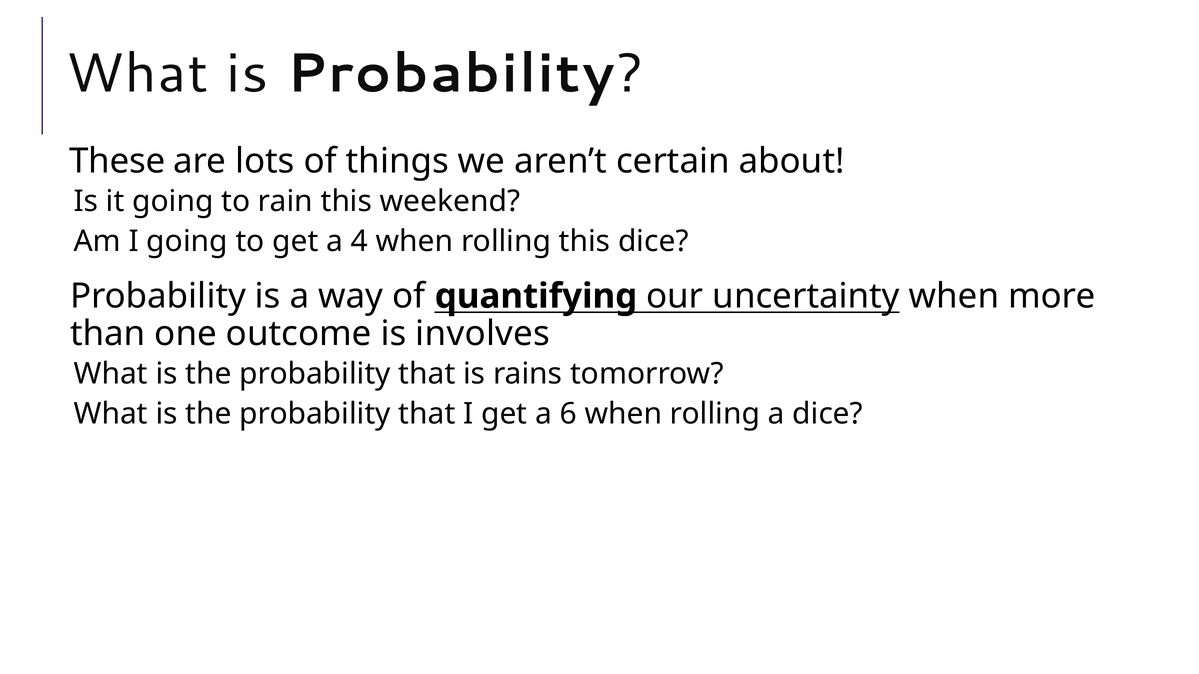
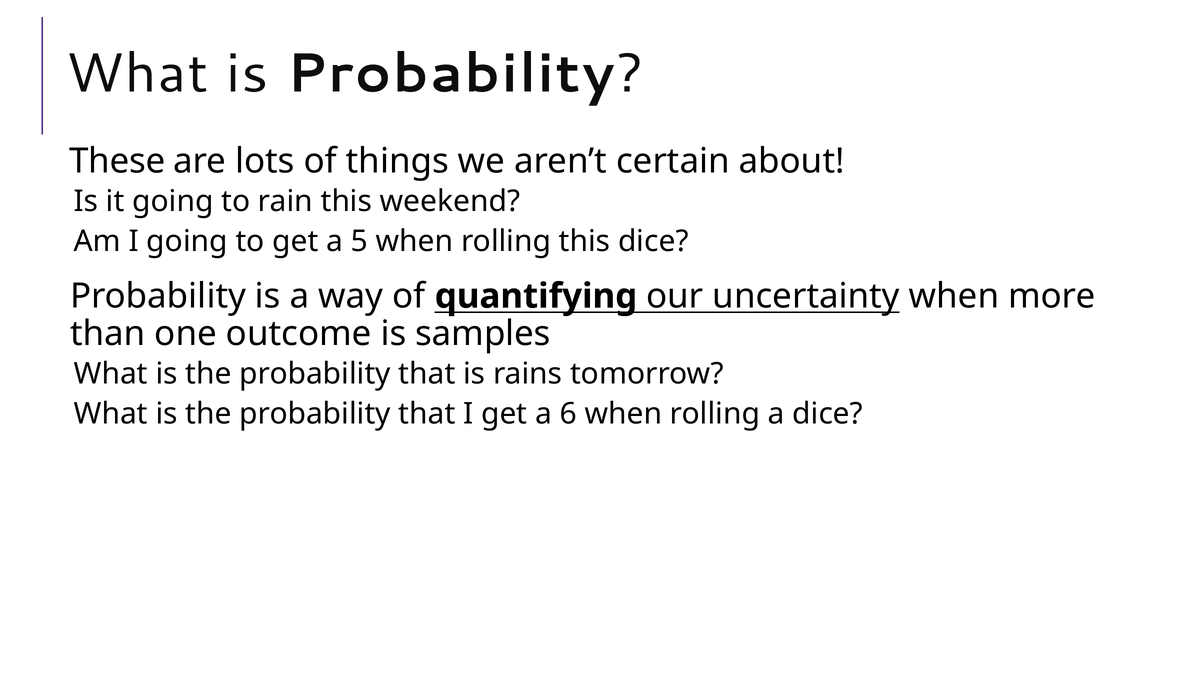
4: 4 -> 5
involves: involves -> samples
